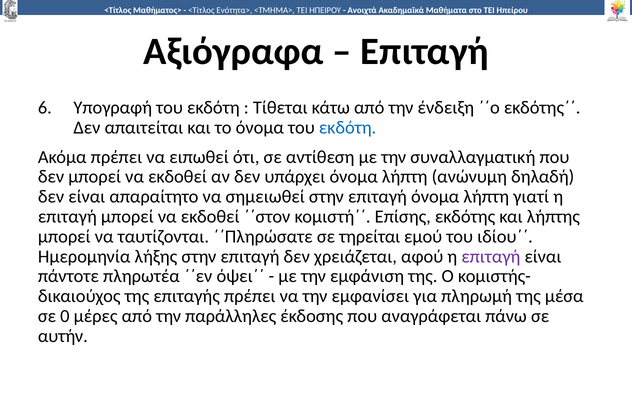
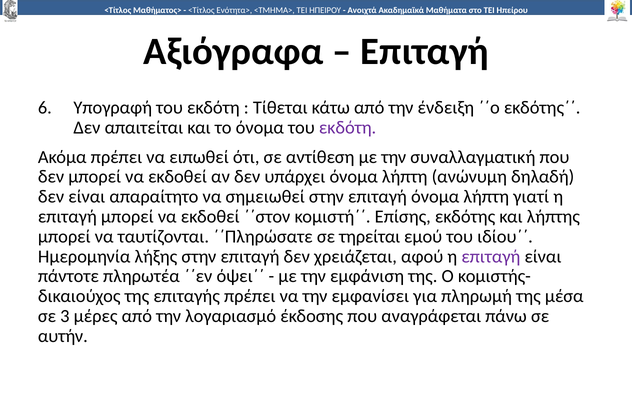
εκδότη at (348, 128) colour: blue -> purple
σε 0: 0 -> 3
παράλληλες: παράλληλες -> λογαριασμό
